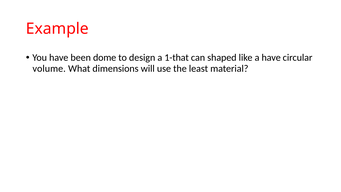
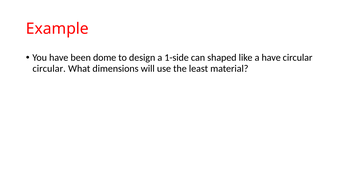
1-that: 1-that -> 1-side
volume at (49, 68): volume -> circular
